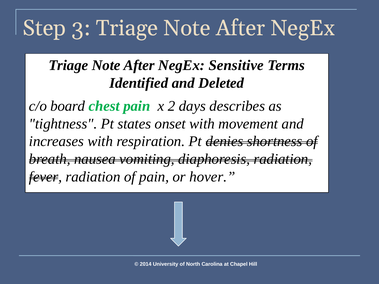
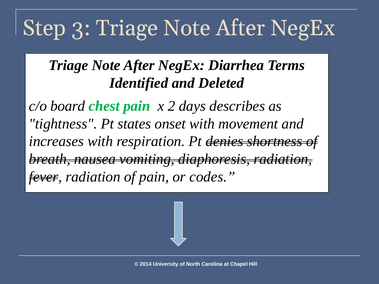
Sensitive: Sensitive -> Diarrhea
hover: hover -> codes
